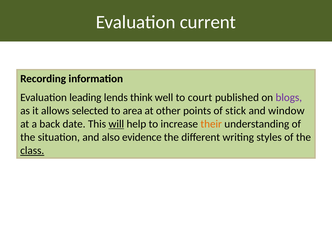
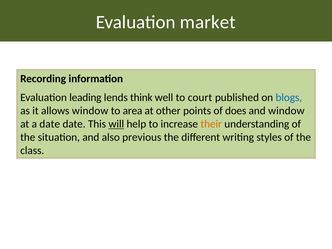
current: current -> market
blogs colour: purple -> blue
allows selected: selected -> window
stick: stick -> does
a back: back -> date
evidence: evidence -> previous
class underline: present -> none
